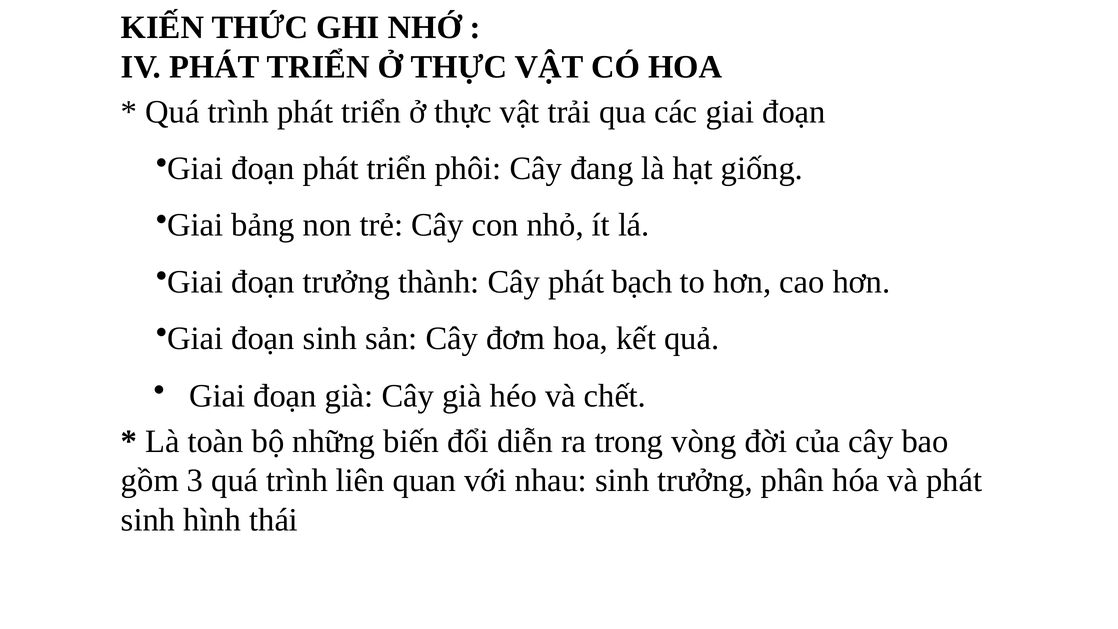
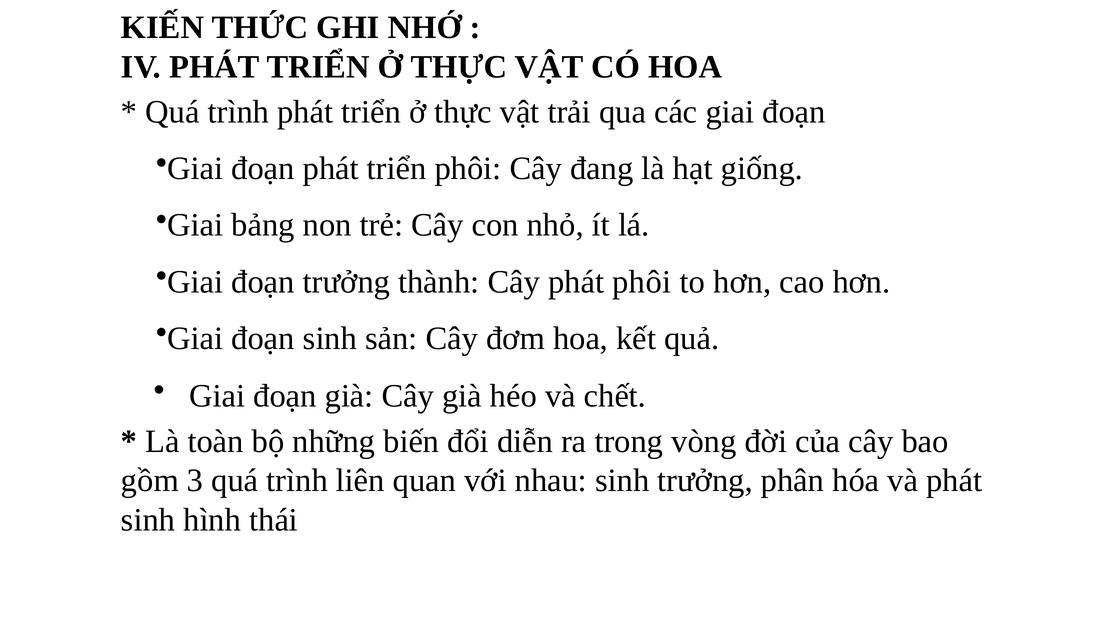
phát bạch: bạch -> phôi
